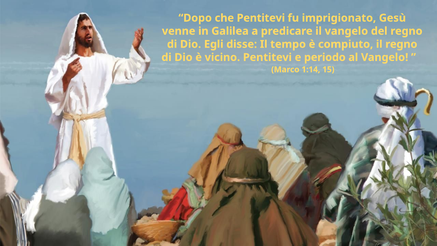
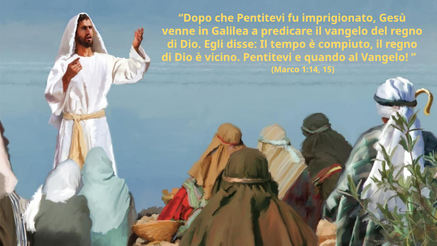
periodo: periodo -> quando
